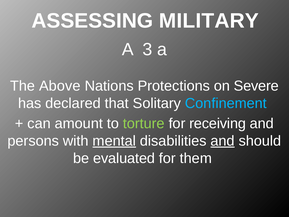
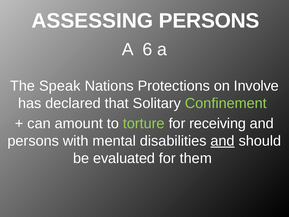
ASSESSING MILITARY: MILITARY -> PERSONS
3: 3 -> 6
Above: Above -> Speak
Severe: Severe -> Involve
Confinement colour: light blue -> light green
mental underline: present -> none
